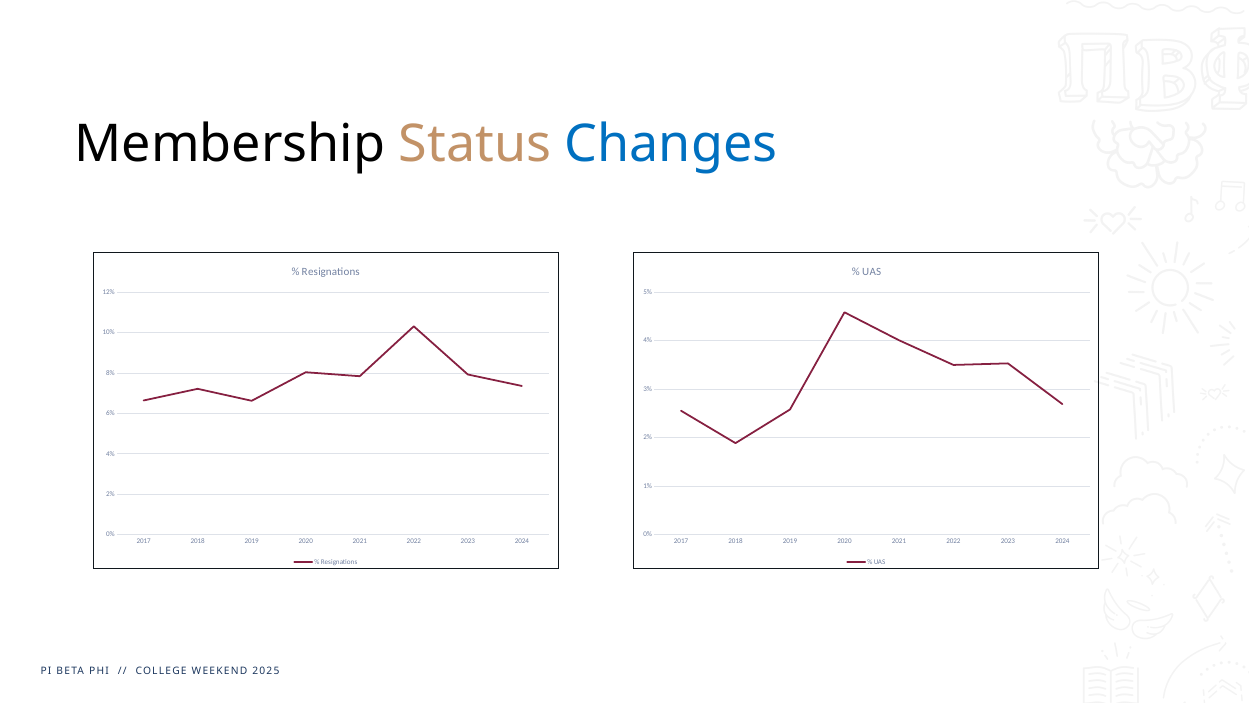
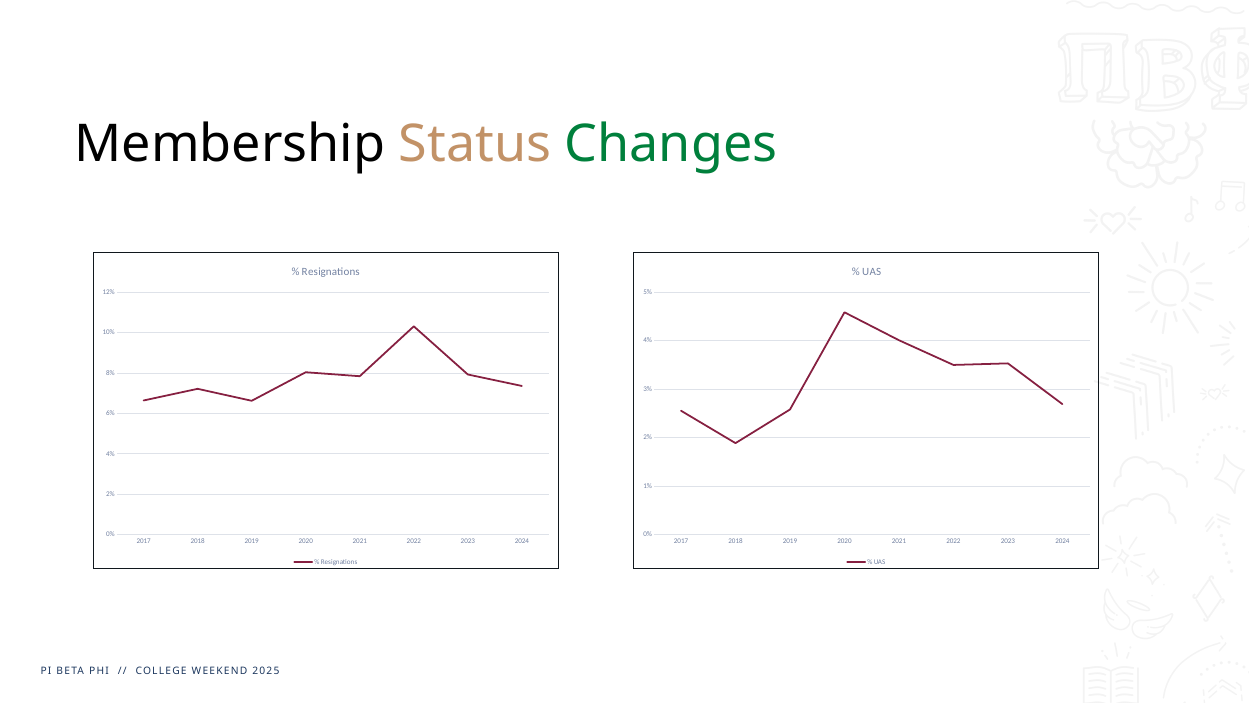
Changes colour: blue -> green
